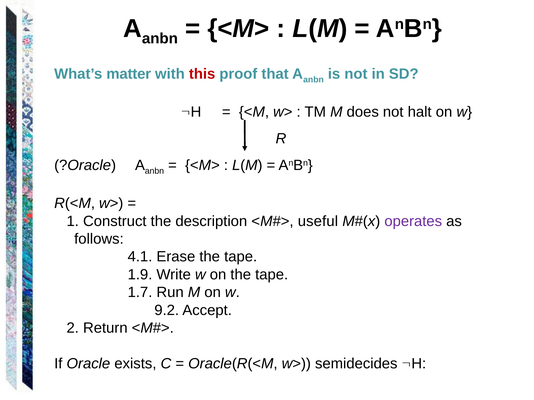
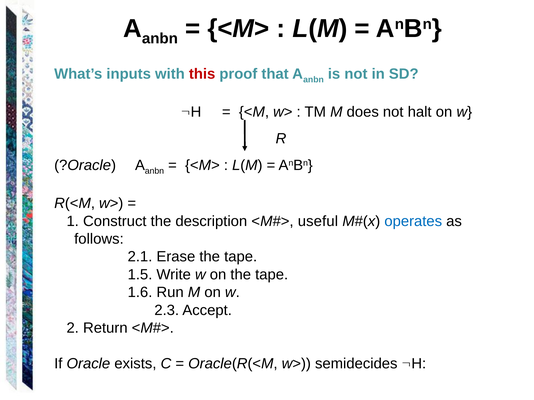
matter: matter -> inputs
operates colour: purple -> blue
4.1: 4.1 -> 2.1
1.9: 1.9 -> 1.5
1.7: 1.7 -> 1.6
9.2: 9.2 -> 2.3
